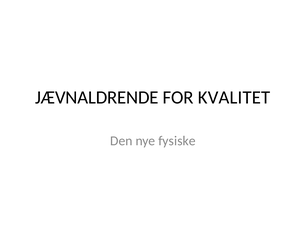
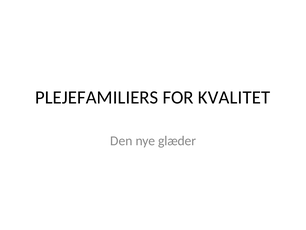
JÆVNALDRENDE: JÆVNALDRENDE -> PLEJEFAMILIERS
fysiske: fysiske -> glæder
